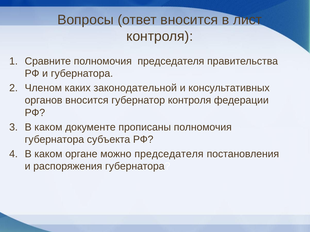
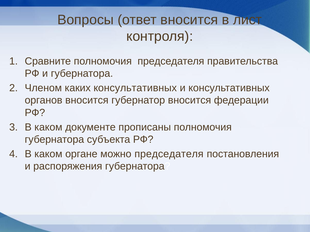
каких законодательной: законодательной -> консультативных
губернатор контроля: контроля -> вносится
